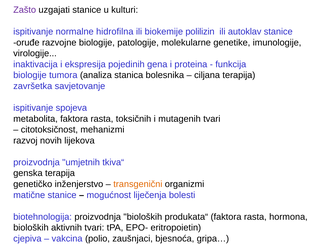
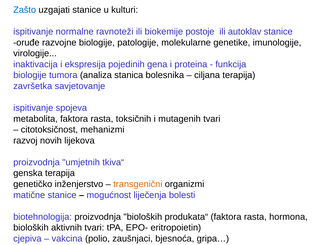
Zašto colour: purple -> blue
hidrofilna: hidrofilna -> ravnoteži
polilizin: polilizin -> postoje
